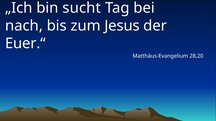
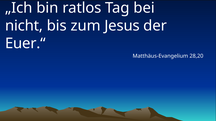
sucht: sucht -> ratlos
nach: nach -> nicht
